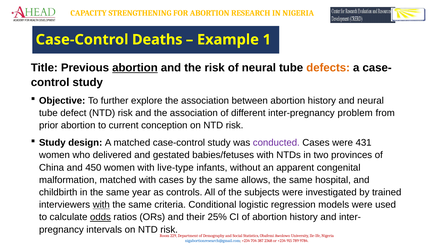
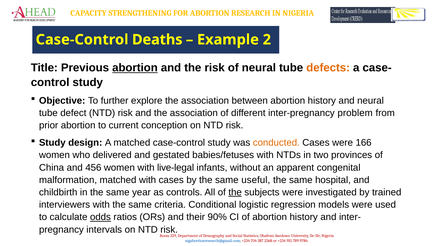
1: 1 -> 2
conducted colour: purple -> orange
431: 431 -> 166
450: 450 -> 456
live-type: live-type -> live-legal
allows: allows -> useful
the at (235, 193) underline: none -> present
with at (101, 205) underline: present -> none
25%: 25% -> 90%
